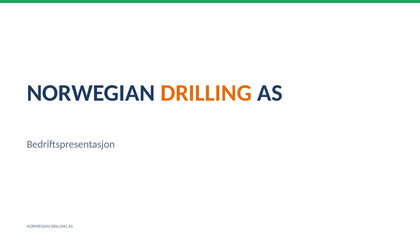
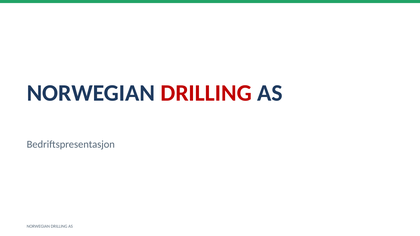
DRILLING at (206, 93) colour: orange -> red
